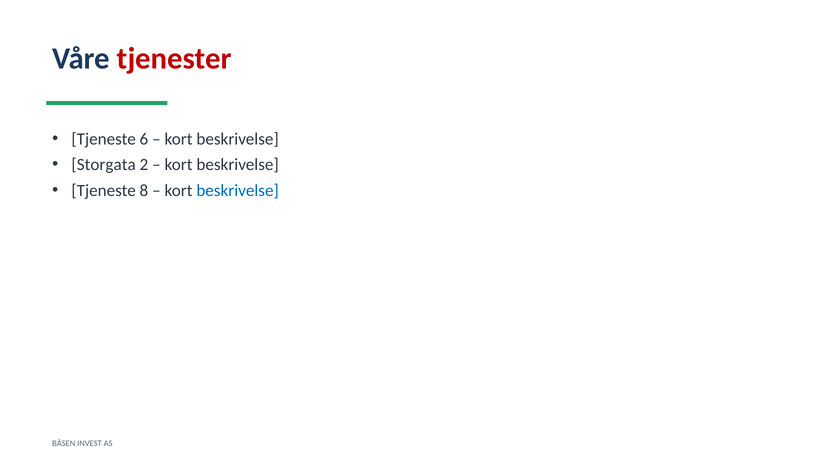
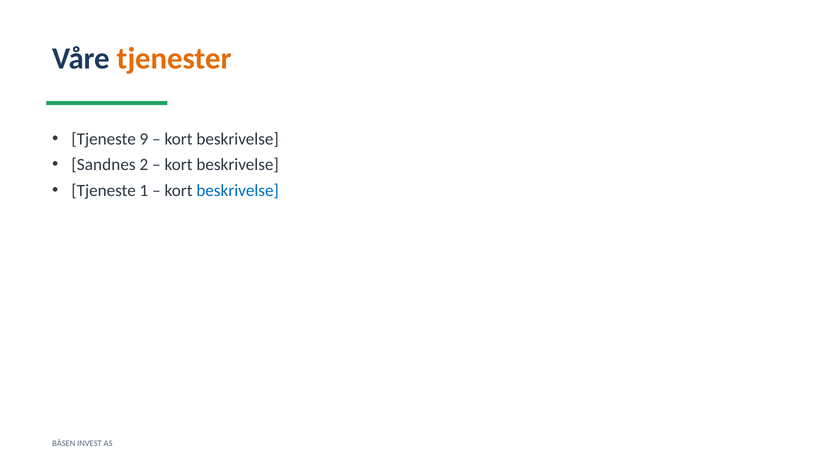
tjenester colour: red -> orange
6: 6 -> 9
Storgata: Storgata -> Sandnes
8: 8 -> 1
